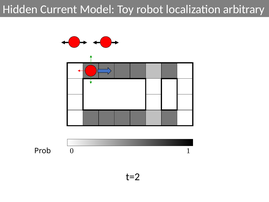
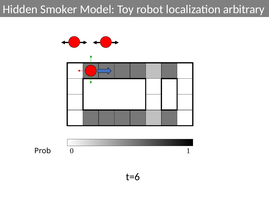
Current: Current -> Smoker
t=2: t=2 -> t=6
